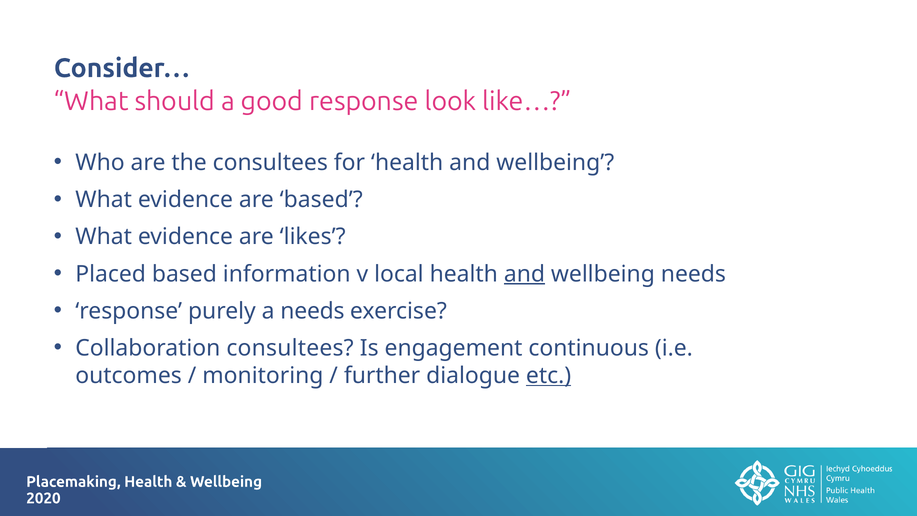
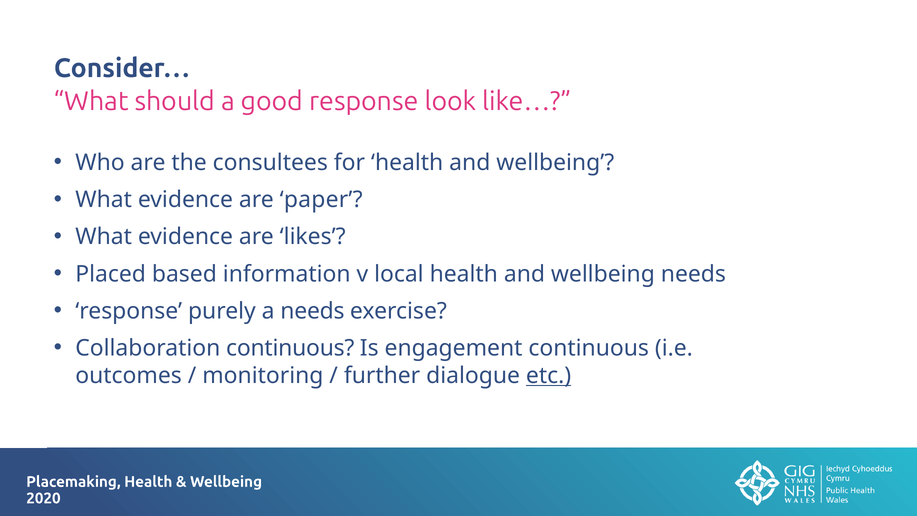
are based: based -> paper
and at (524, 274) underline: present -> none
Collaboration consultees: consultees -> continuous
